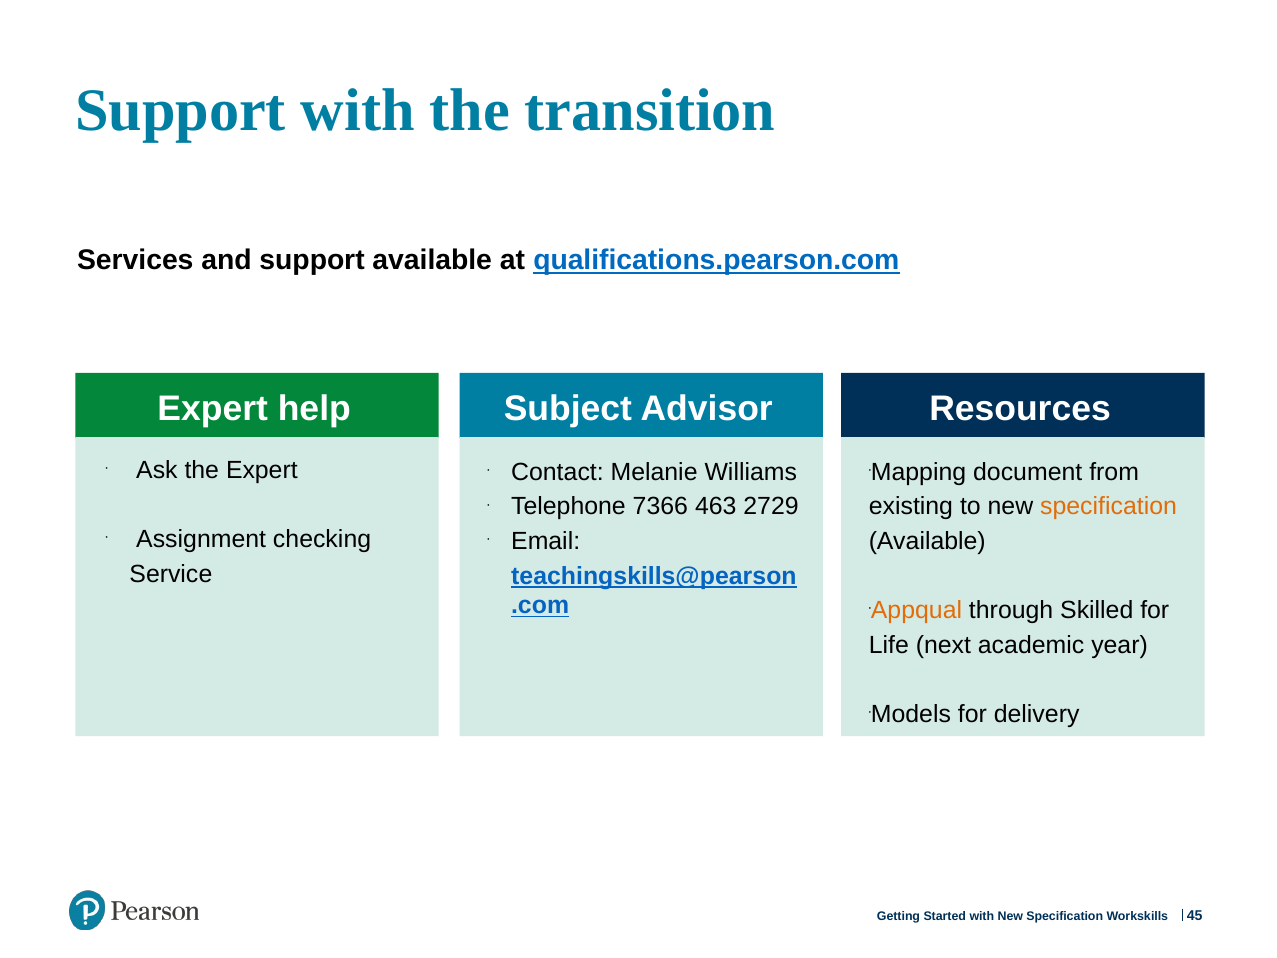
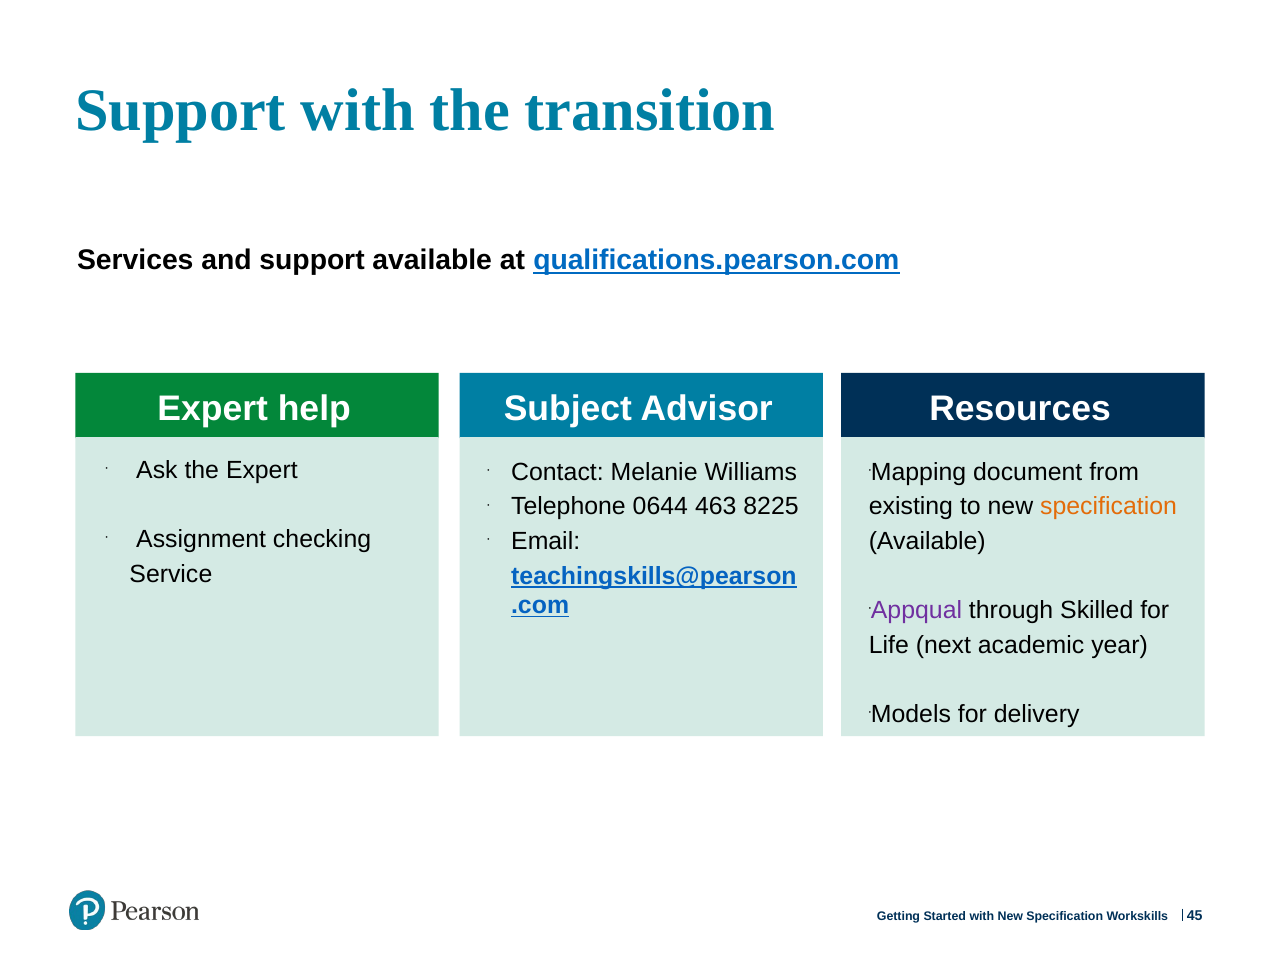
7366: 7366 -> 0644
2729: 2729 -> 8225
Appqual colour: orange -> purple
